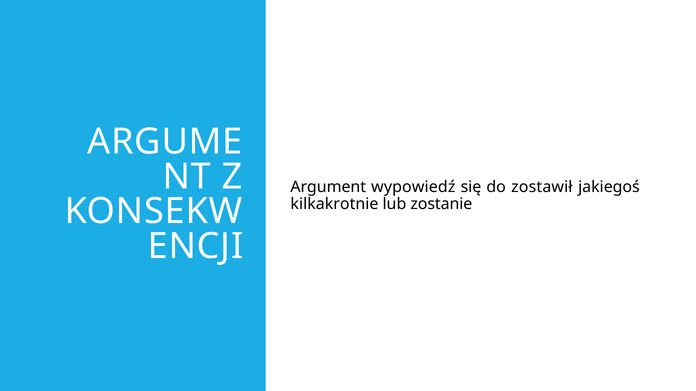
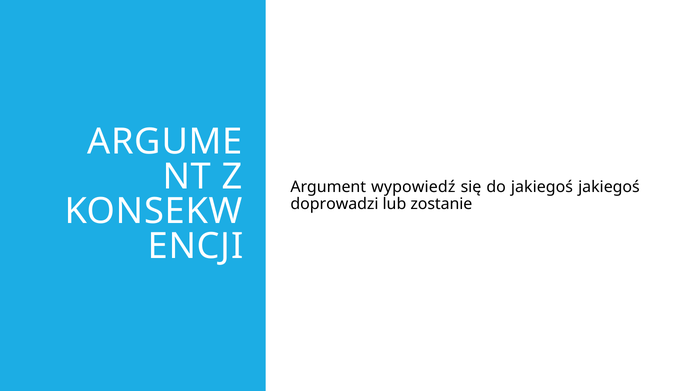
do zostawił: zostawił -> jakiegoś
kilkakrotnie: kilkakrotnie -> doprowadzi
